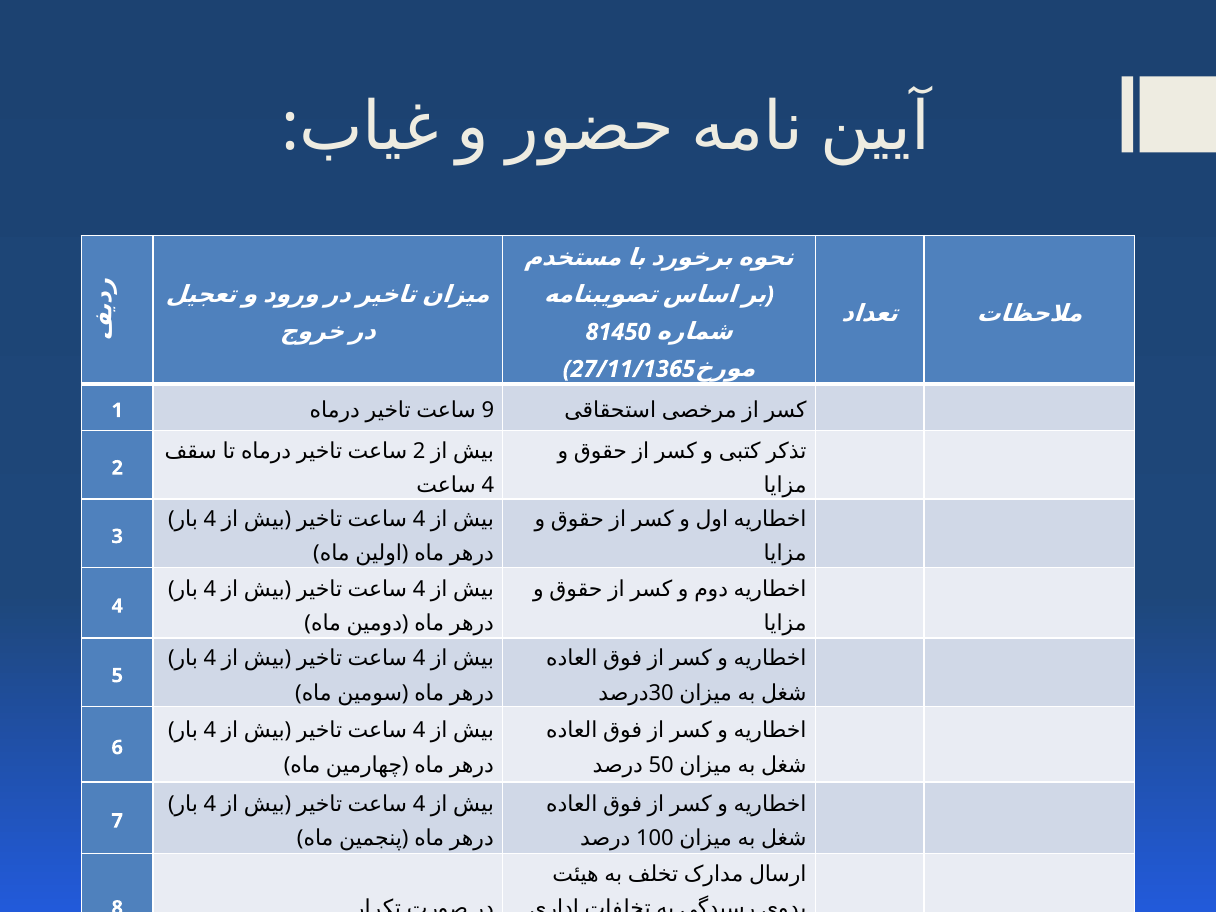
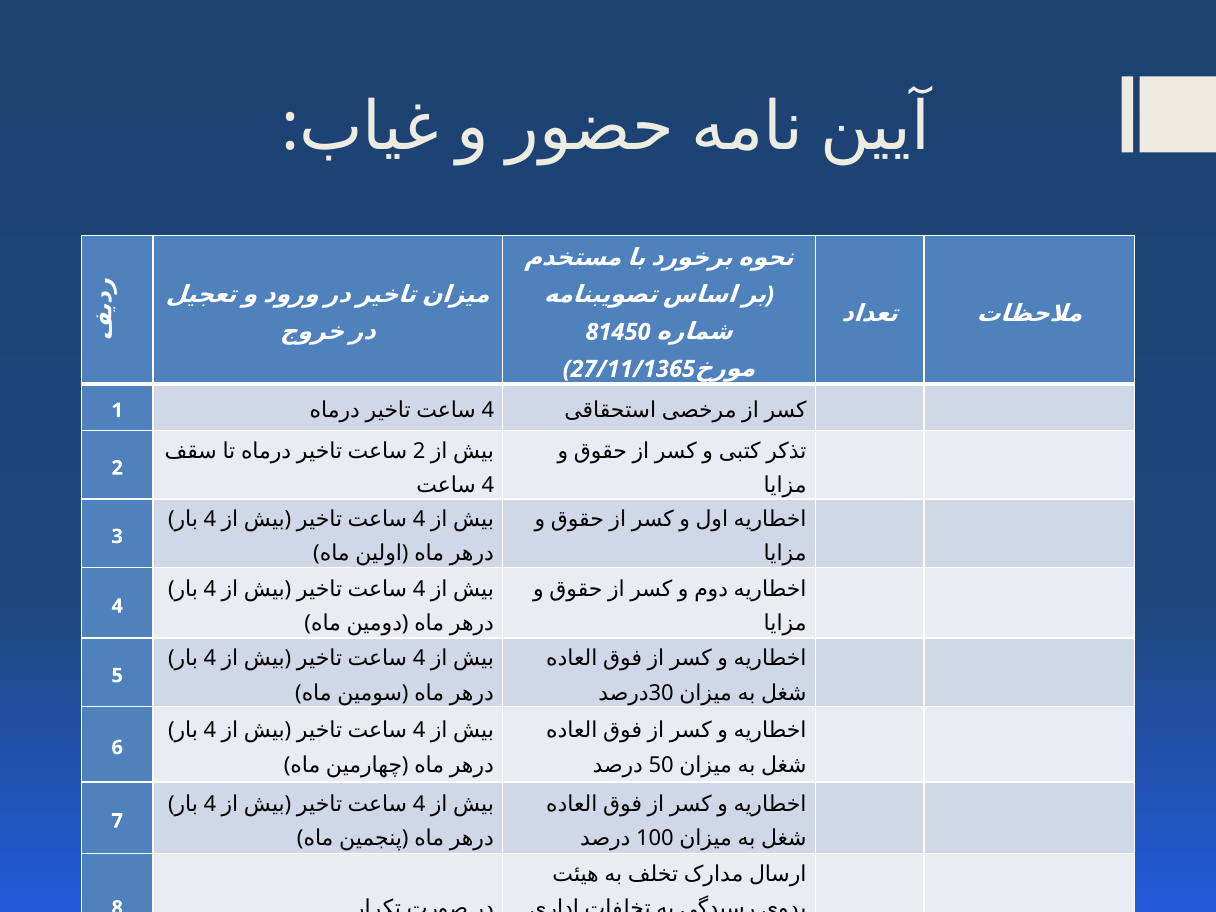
1 9: 9 -> 4
